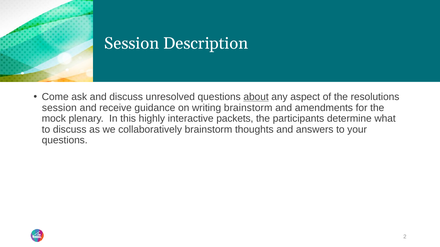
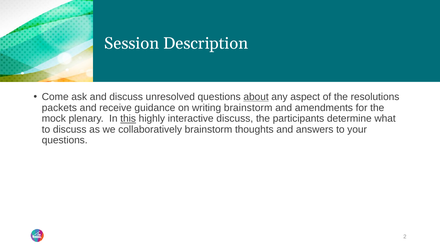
session at (59, 108): session -> packets
this underline: none -> present
interactive packets: packets -> discuss
